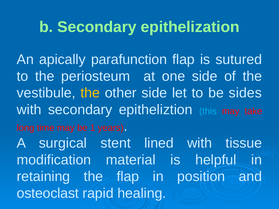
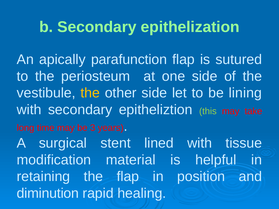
sides: sides -> lining
this colour: light blue -> light green
1: 1 -> 3
osteoclast: osteoclast -> diminution
